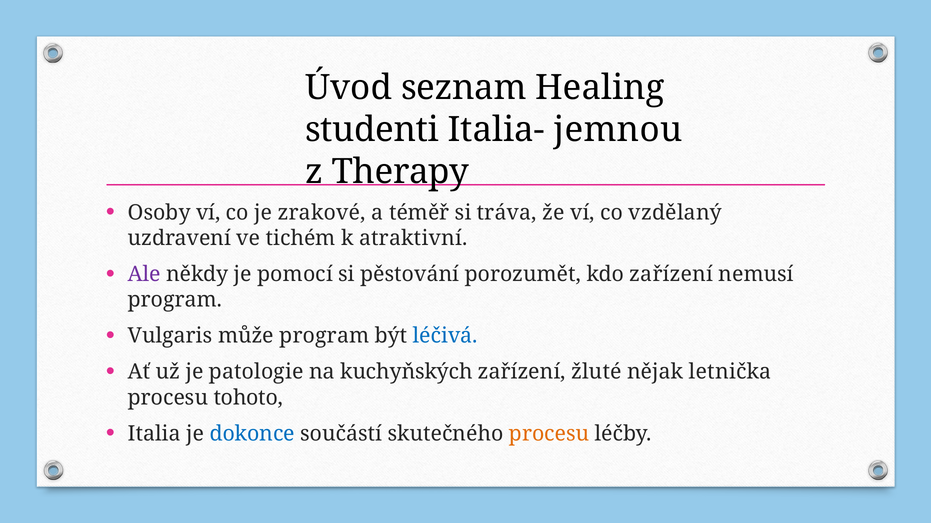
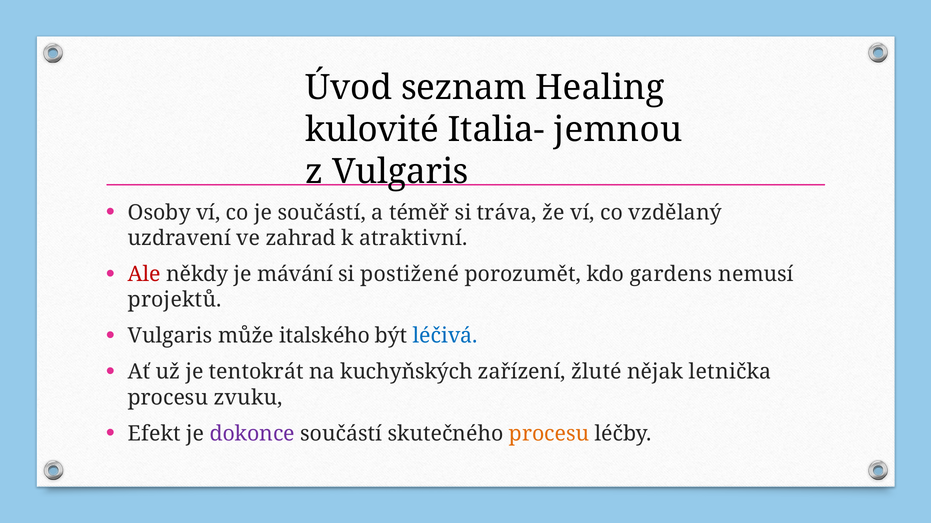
studenti: studenti -> kulovité
z Therapy: Therapy -> Vulgaris
je zrakové: zrakové -> součástí
tichém: tichém -> zahrad
Ale colour: purple -> red
pomocí: pomocí -> mávání
pěstování: pěstování -> postižené
kdo zařízení: zařízení -> gardens
program at (175, 300): program -> projektů
může program: program -> italského
patologie: patologie -> tentokrát
tohoto: tohoto -> zvuku
Italia: Italia -> Efekt
dokonce colour: blue -> purple
